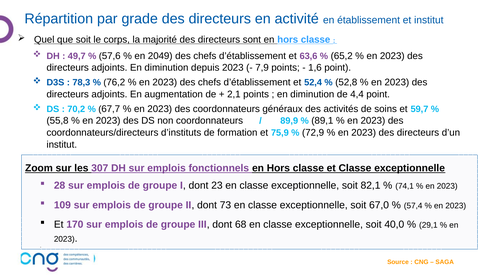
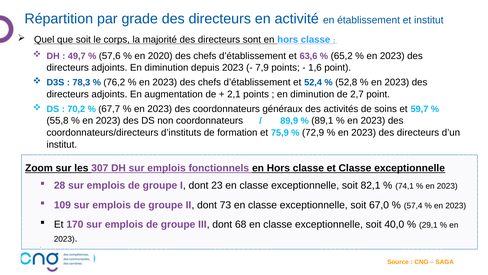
2049: 2049 -> 2020
4,4: 4,4 -> 2,7
